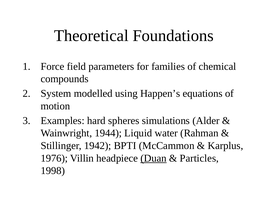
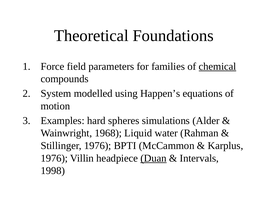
chemical underline: none -> present
1944: 1944 -> 1968
Stillinger 1942: 1942 -> 1976
Particles: Particles -> Intervals
